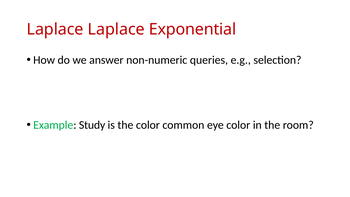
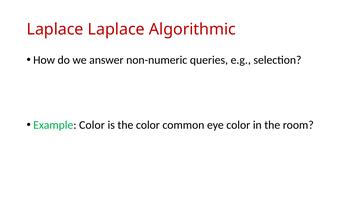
Exponential: Exponential -> Algorithmic
Example Study: Study -> Color
